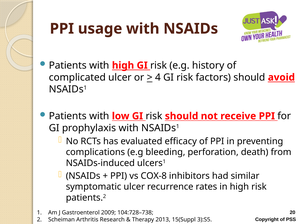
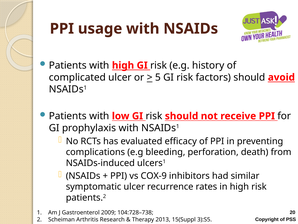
4: 4 -> 5
COX-8: COX-8 -> COX-9
